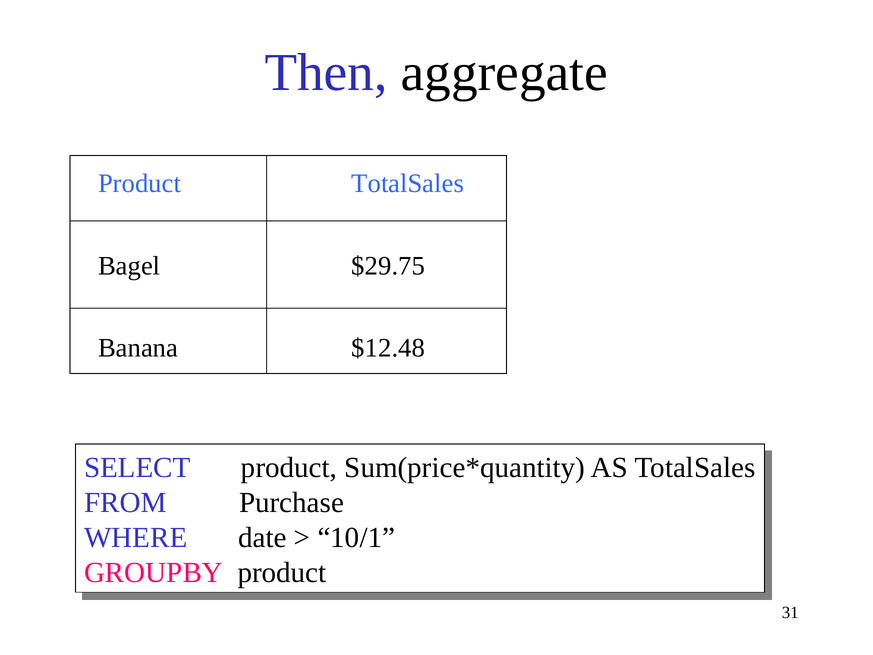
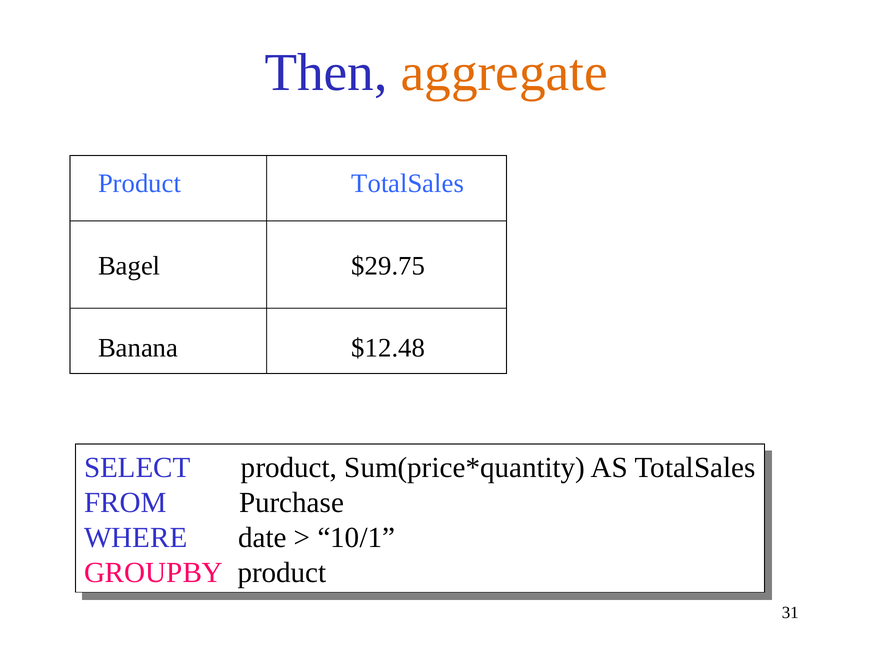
aggregate colour: black -> orange
